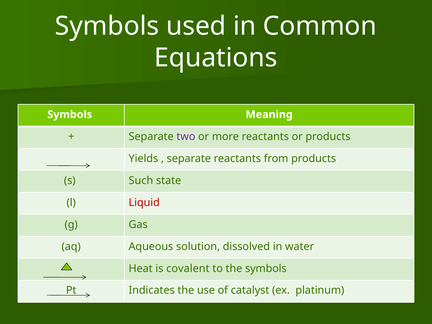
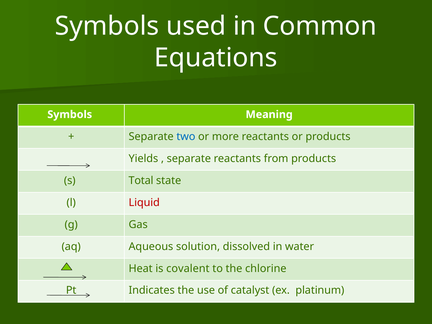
two colour: purple -> blue
Such: Such -> Total
the symbols: symbols -> chlorine
